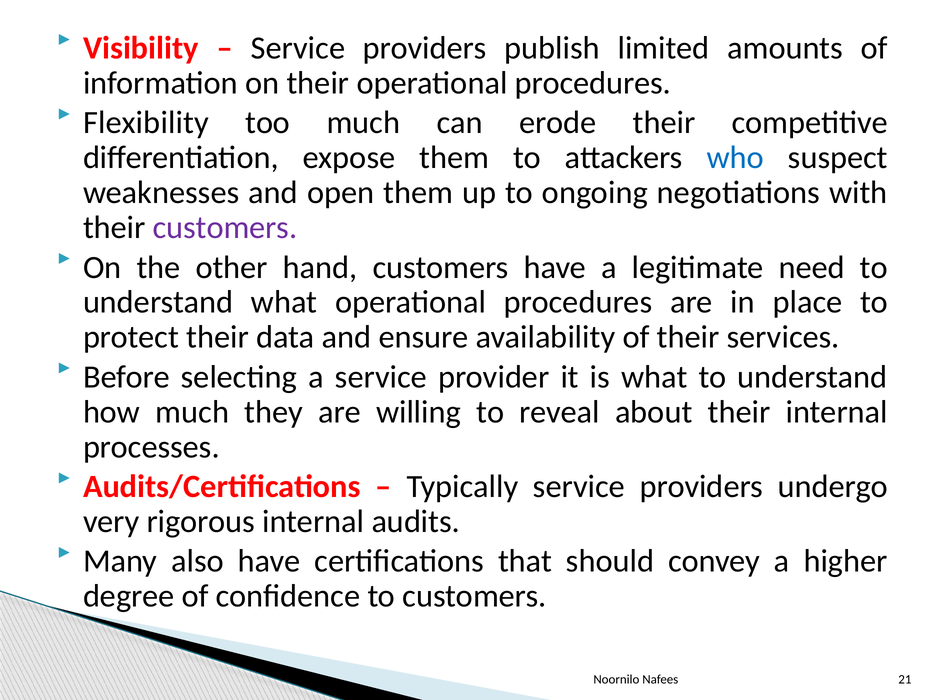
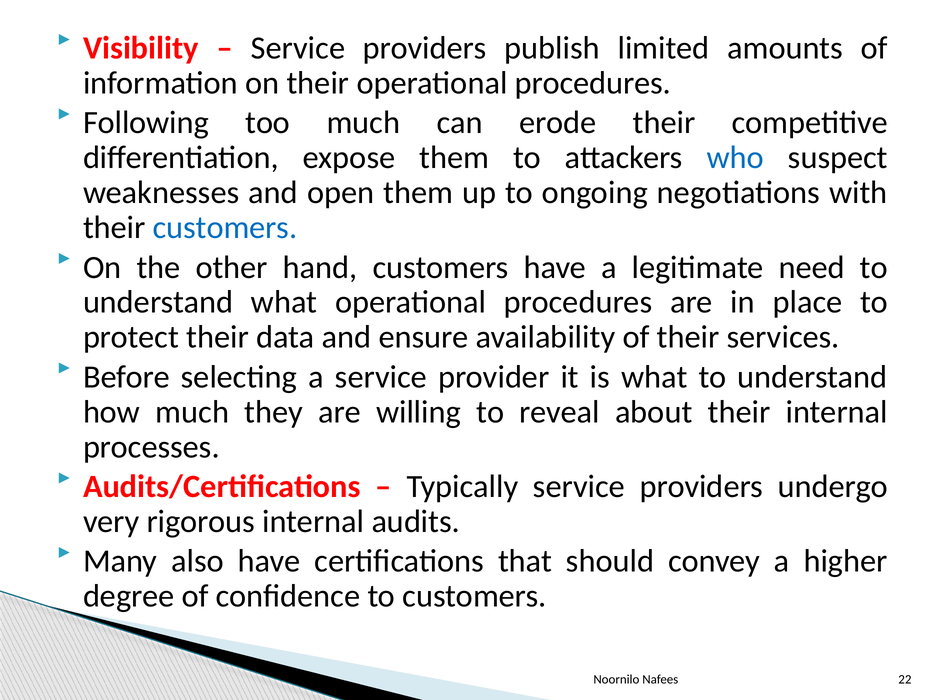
Flexibility: Flexibility -> Following
customers at (225, 228) colour: purple -> blue
21: 21 -> 22
